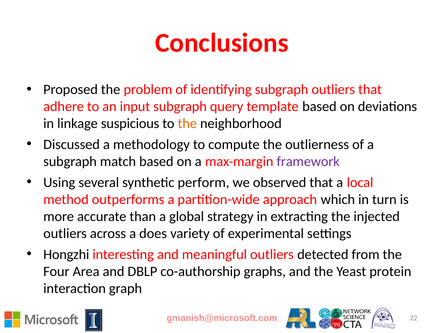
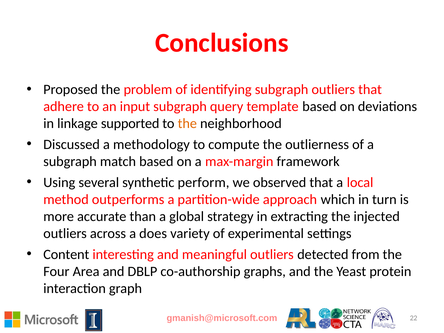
suspicious: suspicious -> supported
framework colour: purple -> black
Hongzhi: Hongzhi -> Content
